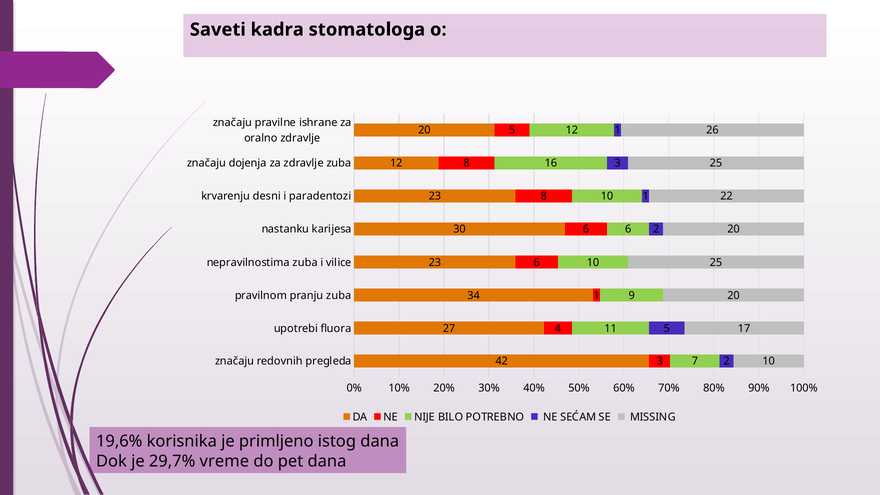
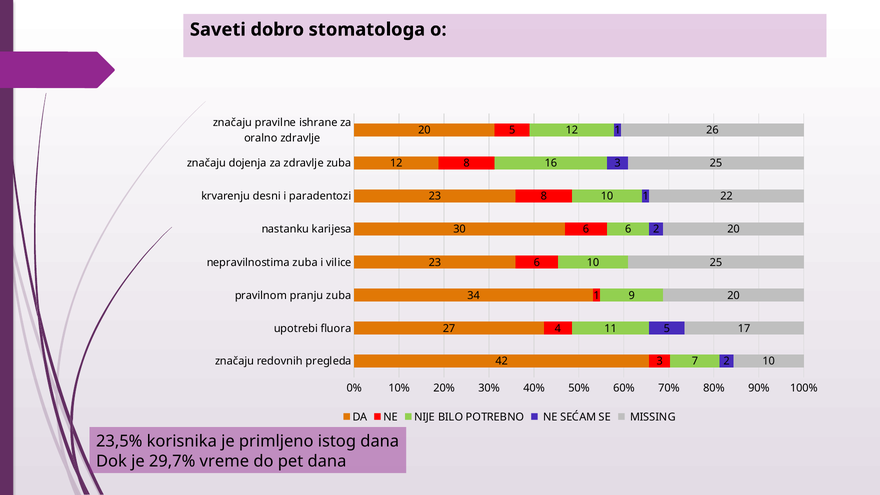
kadra: kadra -> dobro
19,6%: 19,6% -> 23,5%
